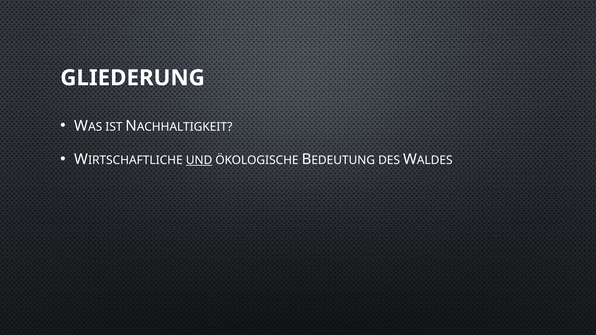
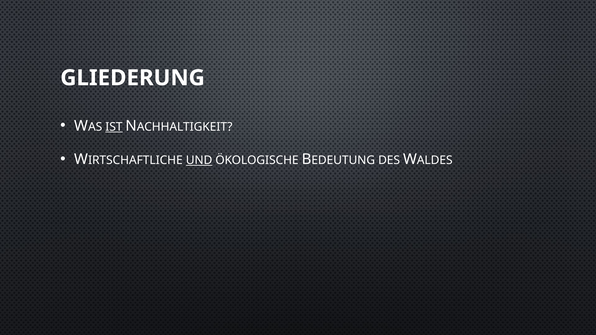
IST underline: none -> present
